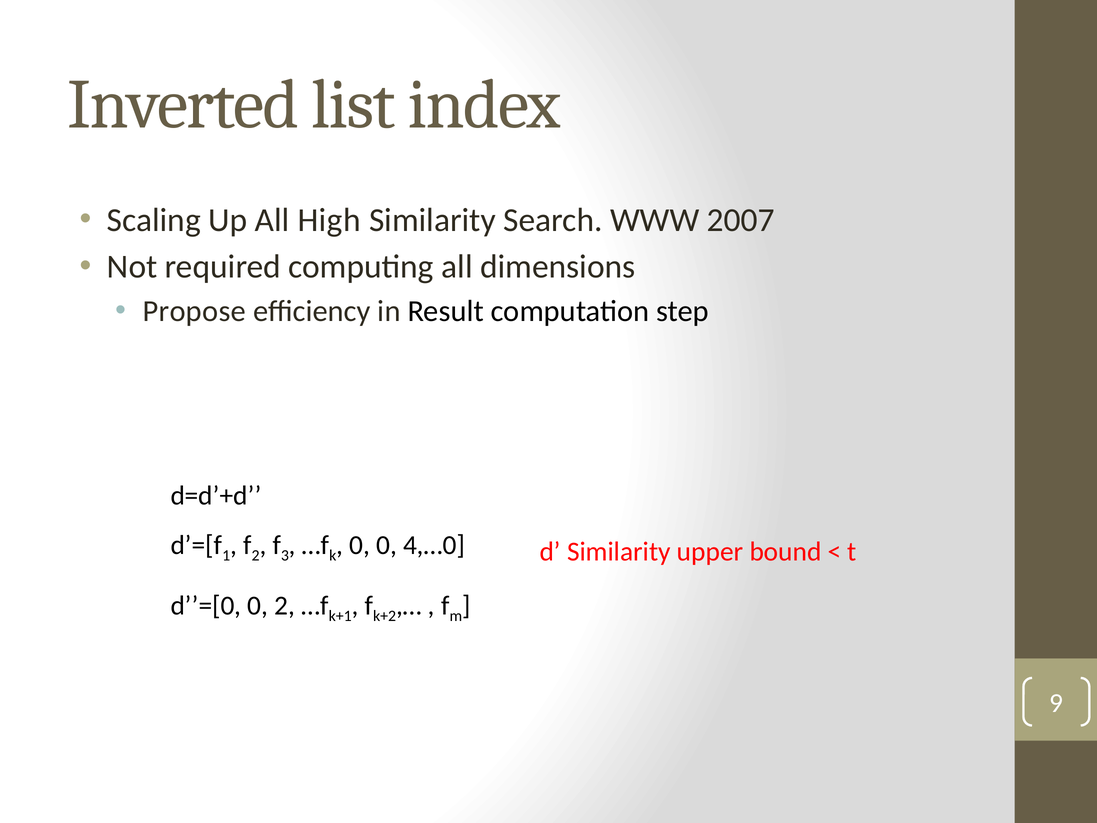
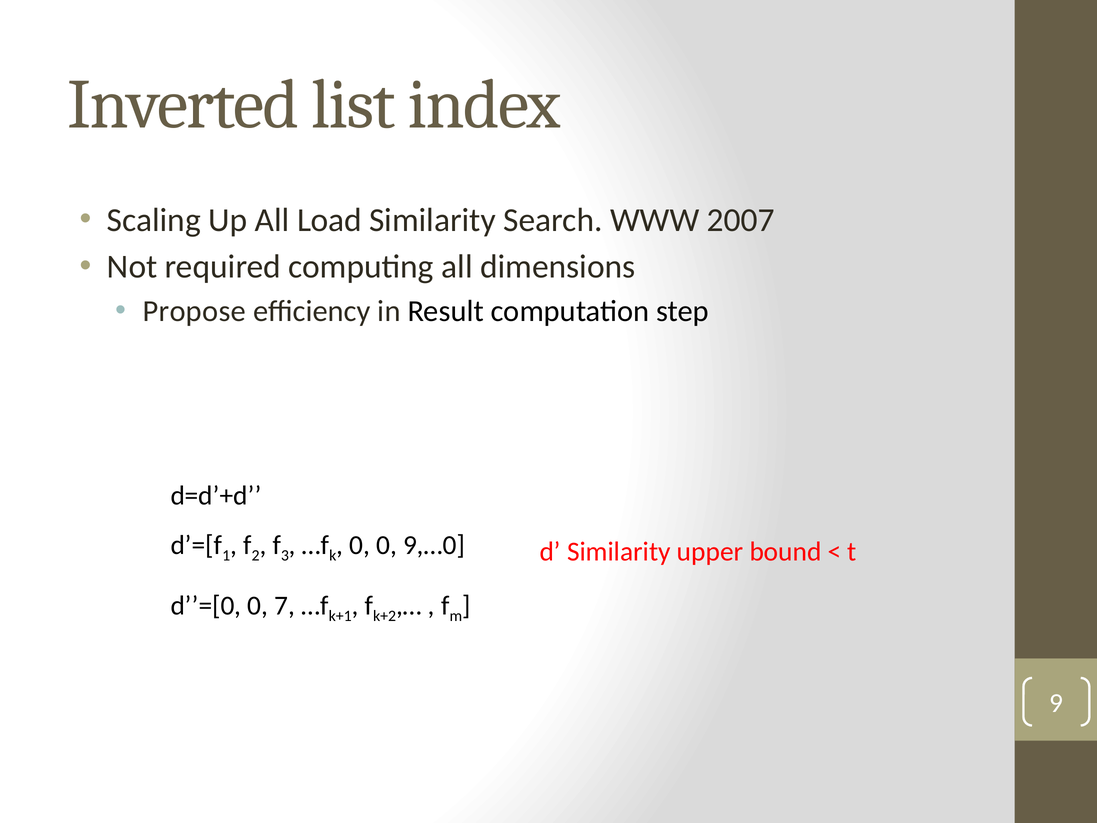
High: High -> Load
4,…0: 4,…0 -> 9,…0
0 2: 2 -> 7
